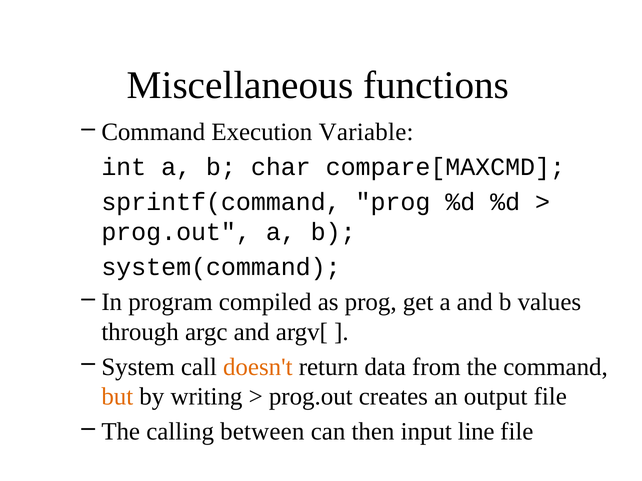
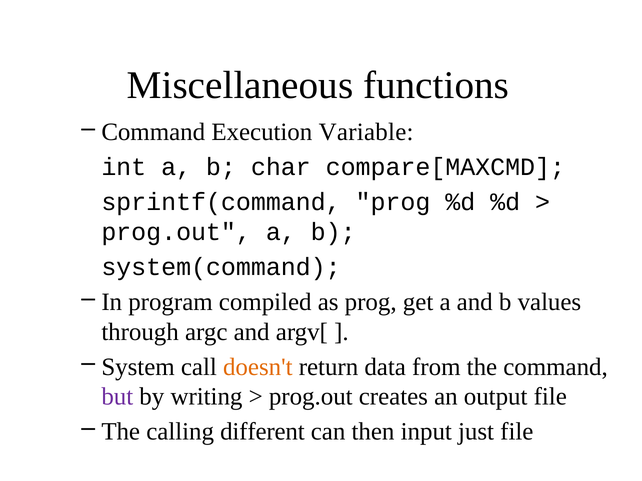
but colour: orange -> purple
between: between -> different
line: line -> just
